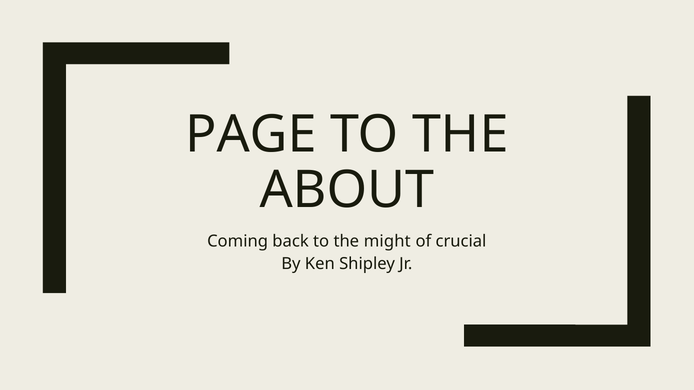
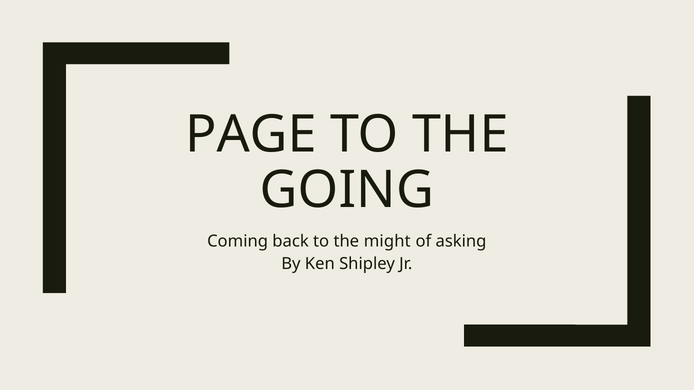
ABOUT: ABOUT -> GOING
crucial: crucial -> asking
